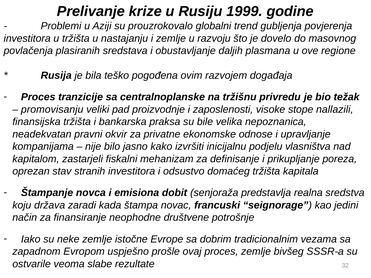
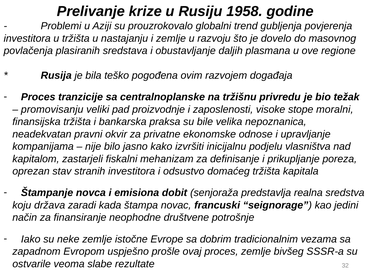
1999: 1999 -> 1958
nallazili: nallazili -> moralni
